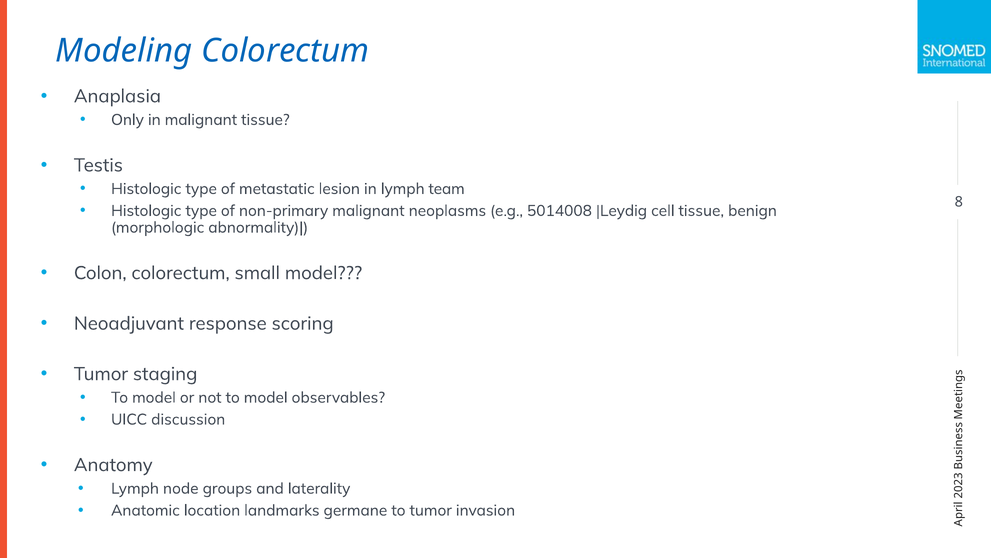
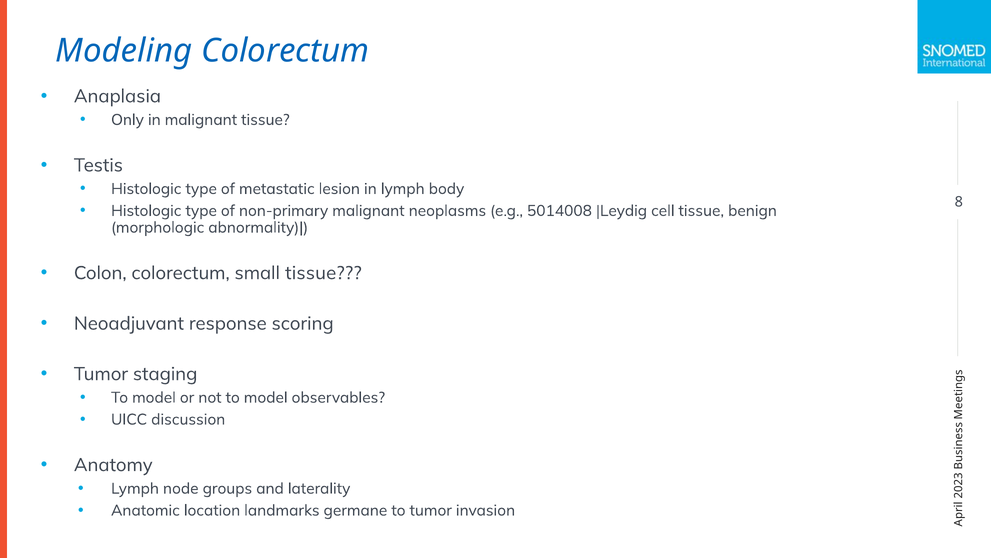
team: team -> body
small model: model -> tissue
